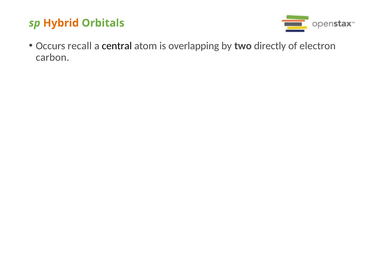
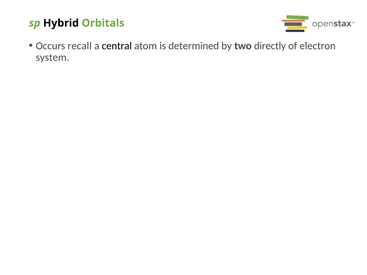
Hybrid colour: orange -> black
overlapping: overlapping -> determined
carbon: carbon -> system
